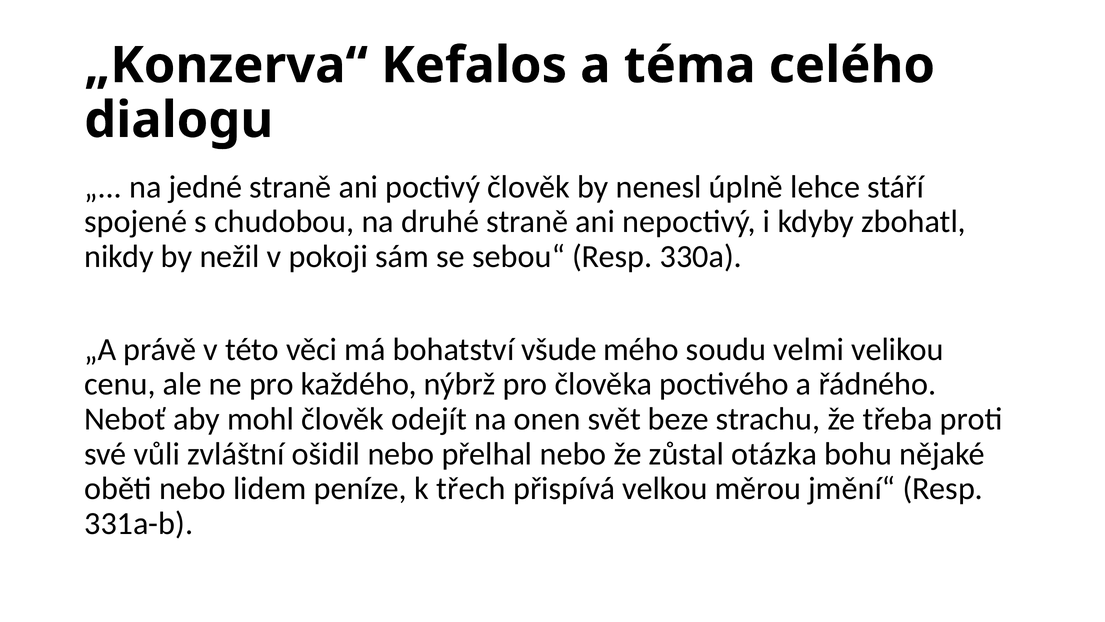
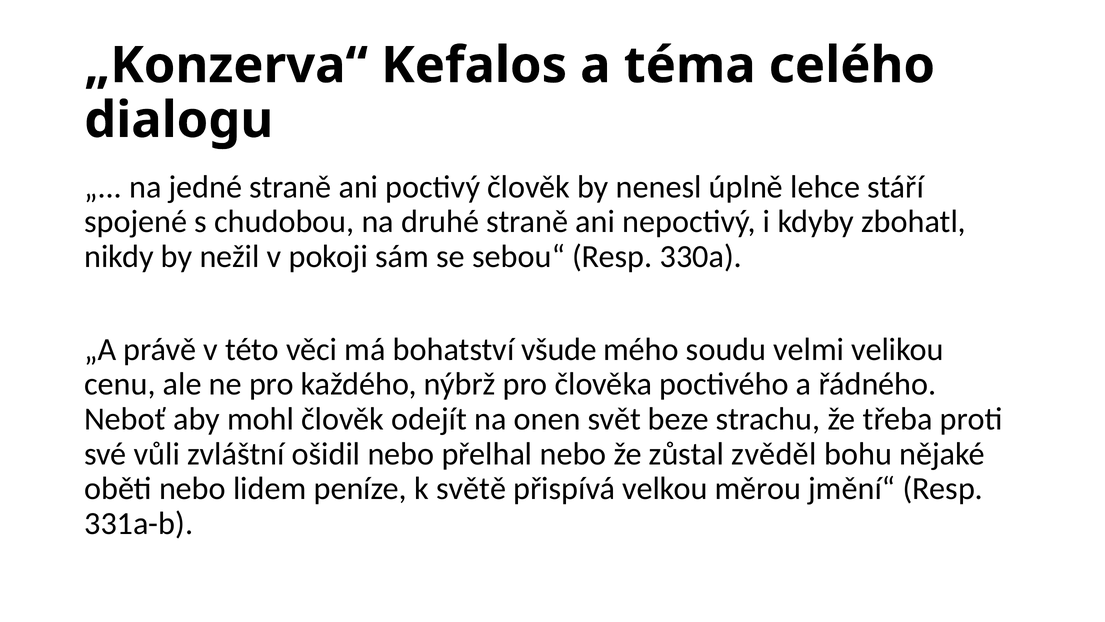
otázka: otázka -> zvěděl
třech: třech -> světě
